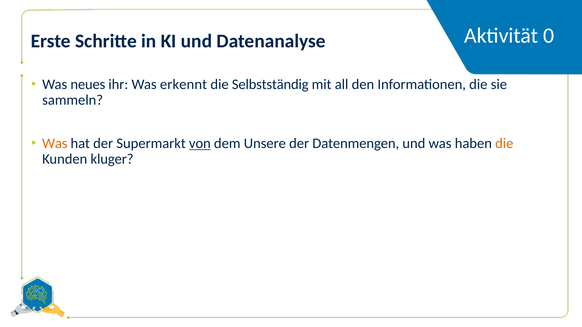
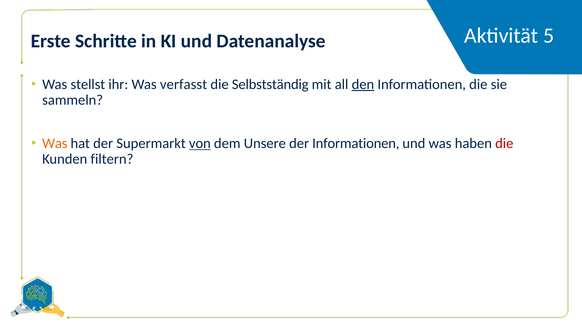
0: 0 -> 5
neues: neues -> stellst
erkennt: erkennt -> verfasst
den underline: none -> present
der Datenmengen: Datenmengen -> Informationen
die at (504, 144) colour: orange -> red
kluger: kluger -> filtern
